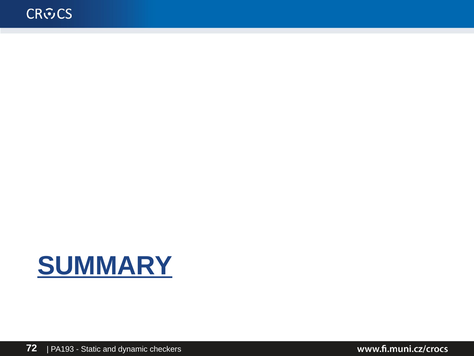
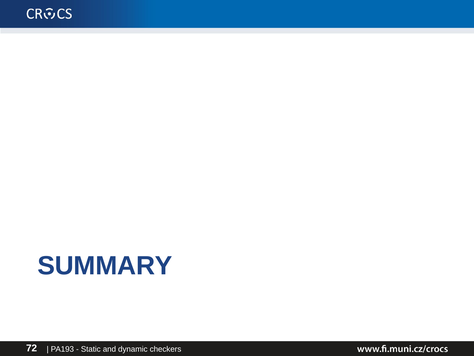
SUMMARY underline: present -> none
